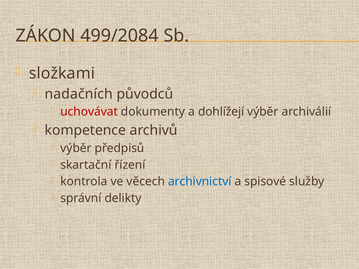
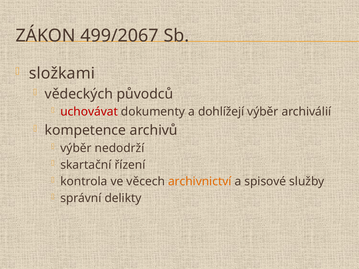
499/2084: 499/2084 -> 499/2067
nadačních: nadačních -> vědeckých
předpisů: předpisů -> nedodrží
archivnictví colour: blue -> orange
